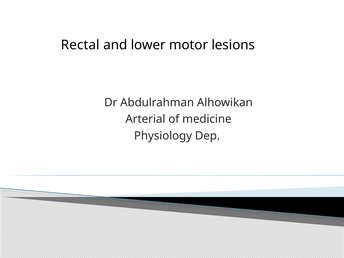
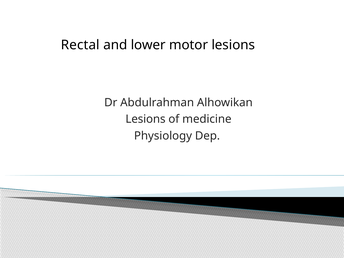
Arterial at (145, 119): Arterial -> Lesions
